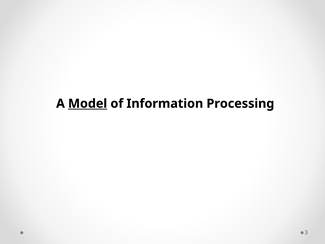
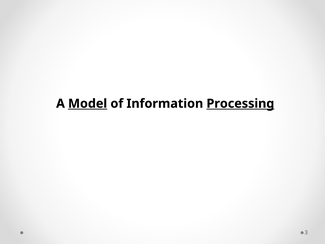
Processing underline: none -> present
